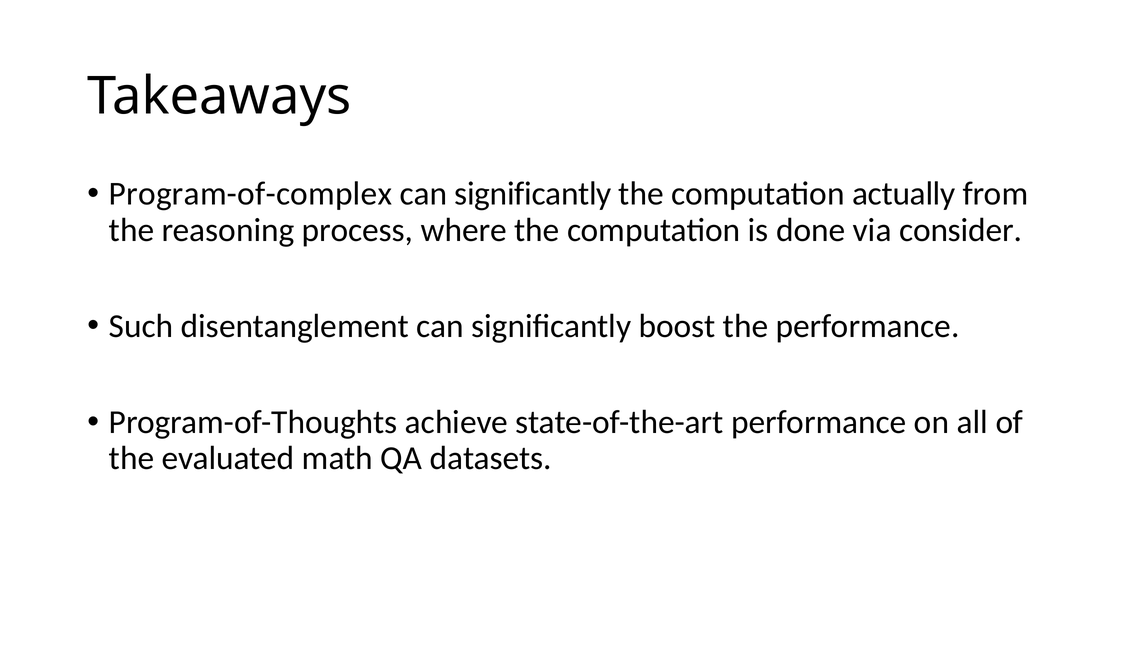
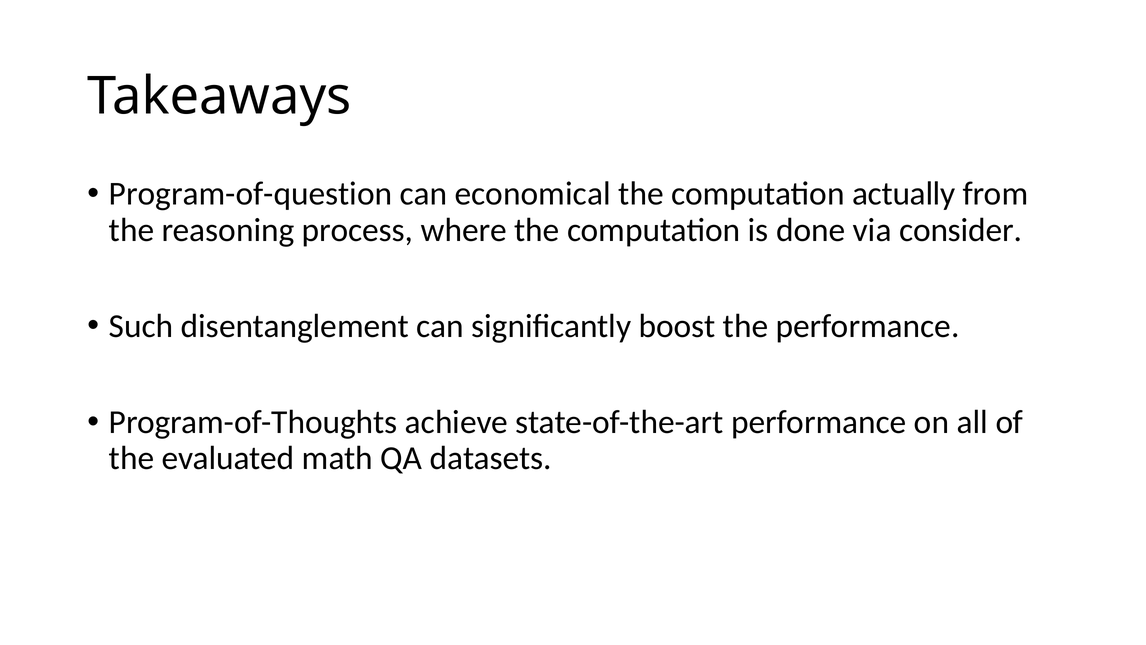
Program-of-complex: Program-of-complex -> Program-of-question
significantly at (533, 194): significantly -> economical
